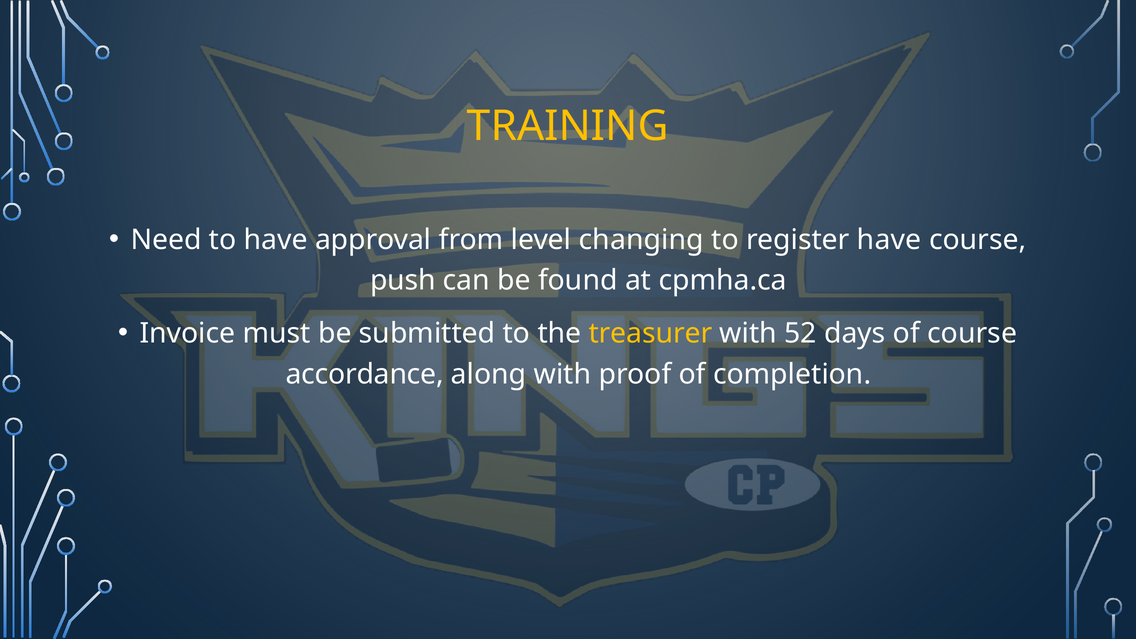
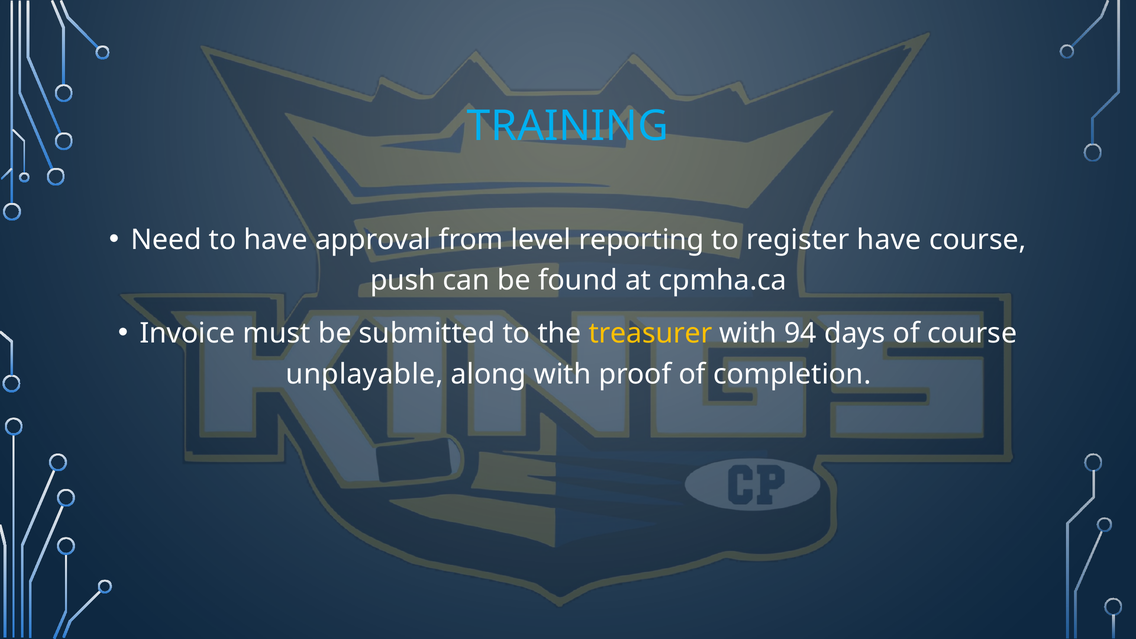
TRAINING colour: yellow -> light blue
changing: changing -> reporting
52: 52 -> 94
accordance: accordance -> unplayable
